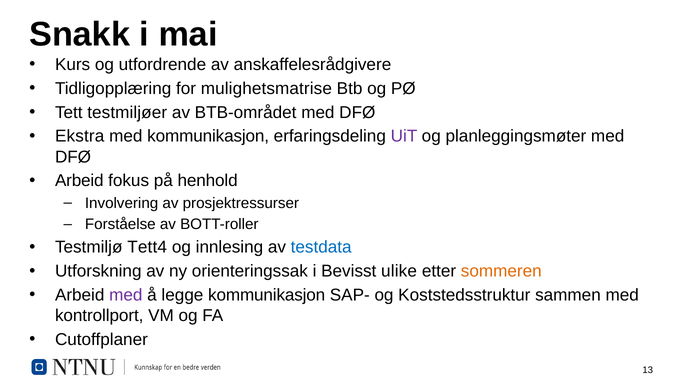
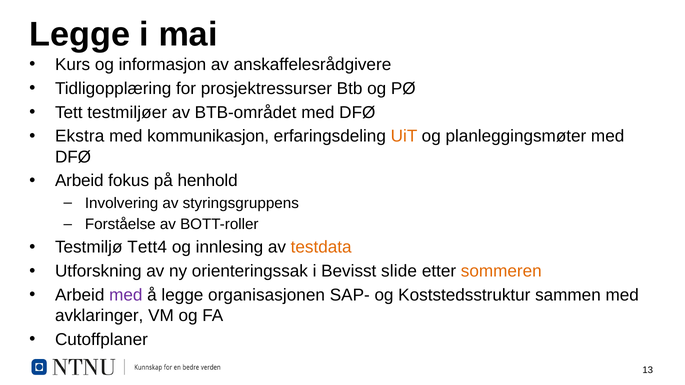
Snakk at (80, 35): Snakk -> Legge
utfordrende: utfordrende -> informasjon
mulighetsmatrise: mulighetsmatrise -> prosjektressurser
UiT colour: purple -> orange
prosjektressurser: prosjektressurser -> styringsgruppens
testdata colour: blue -> orange
ulike: ulike -> slide
legge kommunikasjon: kommunikasjon -> organisasjonen
kontrollport: kontrollport -> avklaringer
